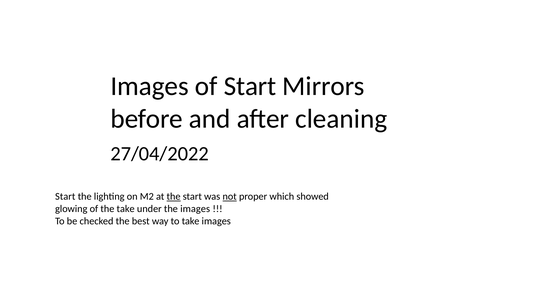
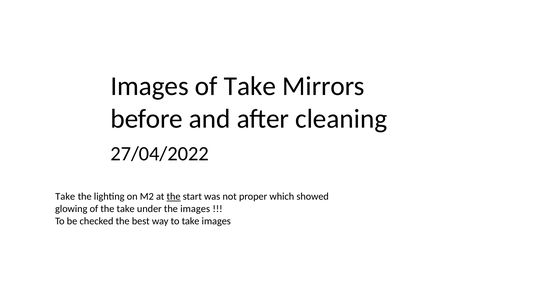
of Start: Start -> Take
Start at (65, 197): Start -> Take
not underline: present -> none
